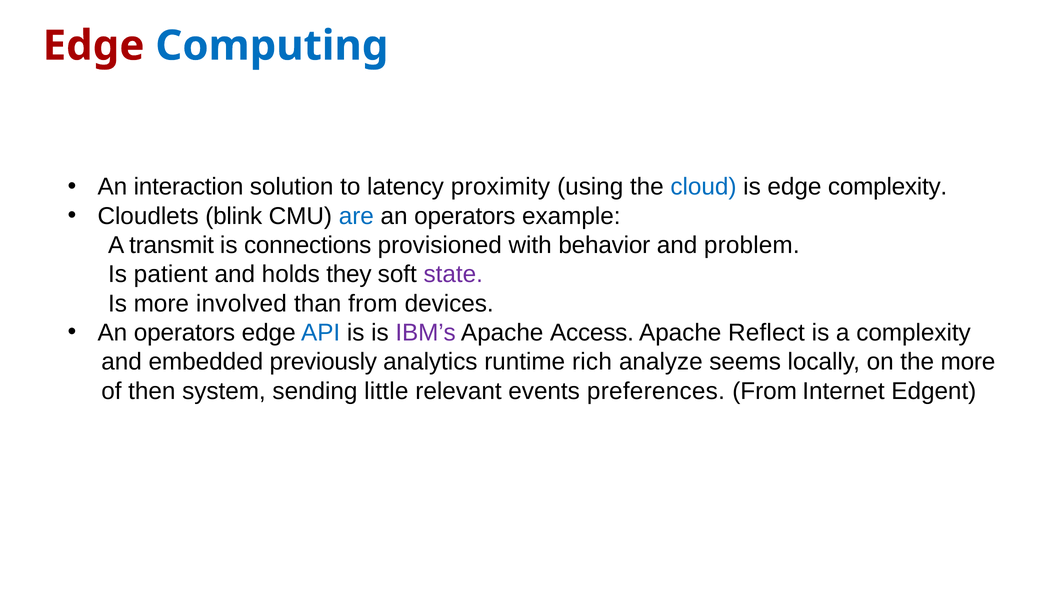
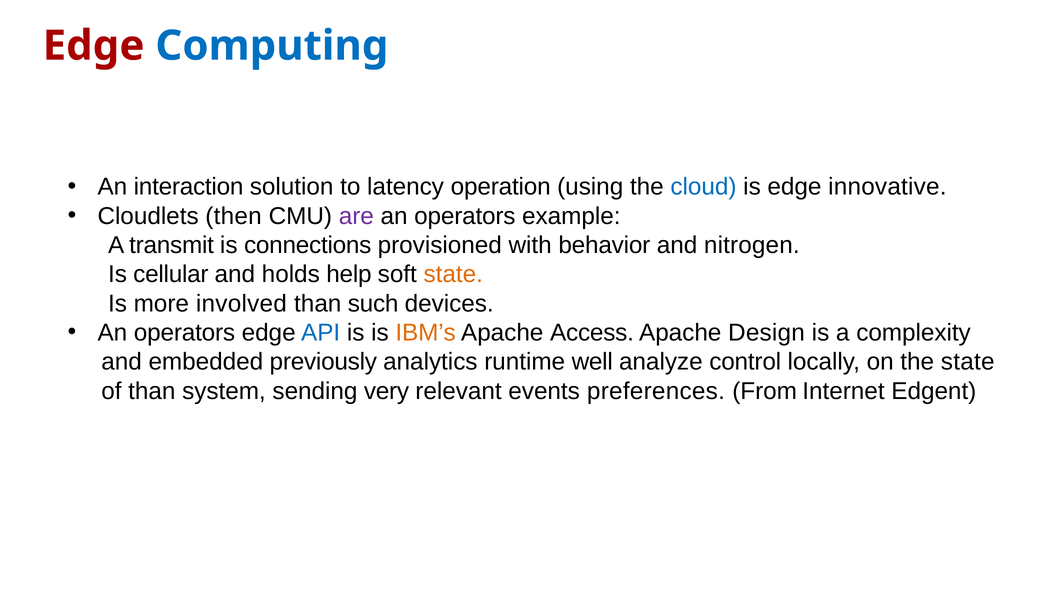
proximity: proximity -> operation
edge complexity: complexity -> innovative
blink: blink -> then
are colour: blue -> purple
problem: problem -> nitrogen
patient: patient -> cellular
they: they -> help
state at (453, 275) colour: purple -> orange
than from: from -> such
IBM’s colour: purple -> orange
Reflect: Reflect -> Design
rich: rich -> well
seems: seems -> control
the more: more -> state
of then: then -> than
little: little -> very
